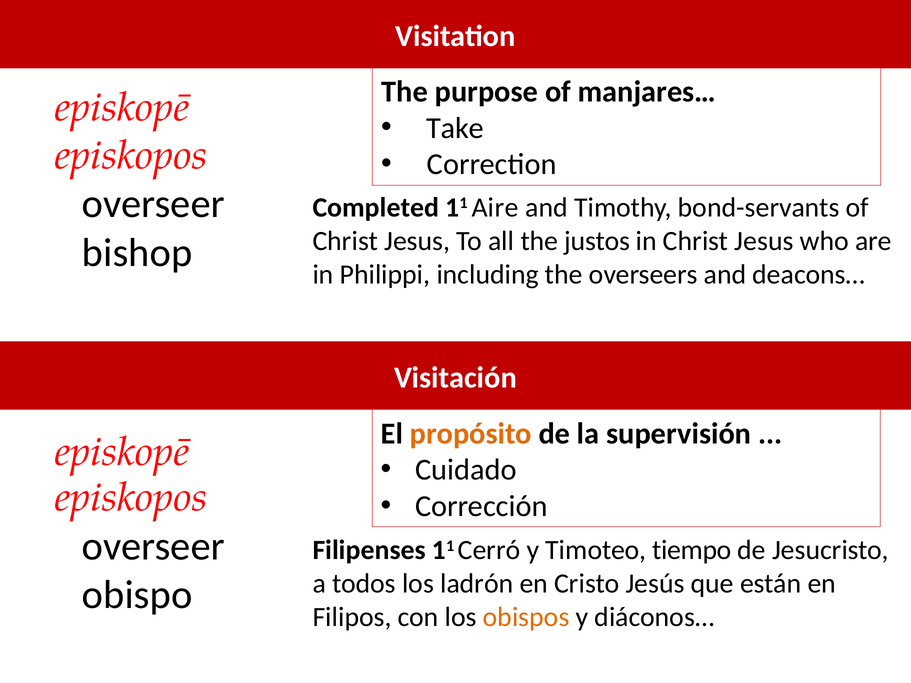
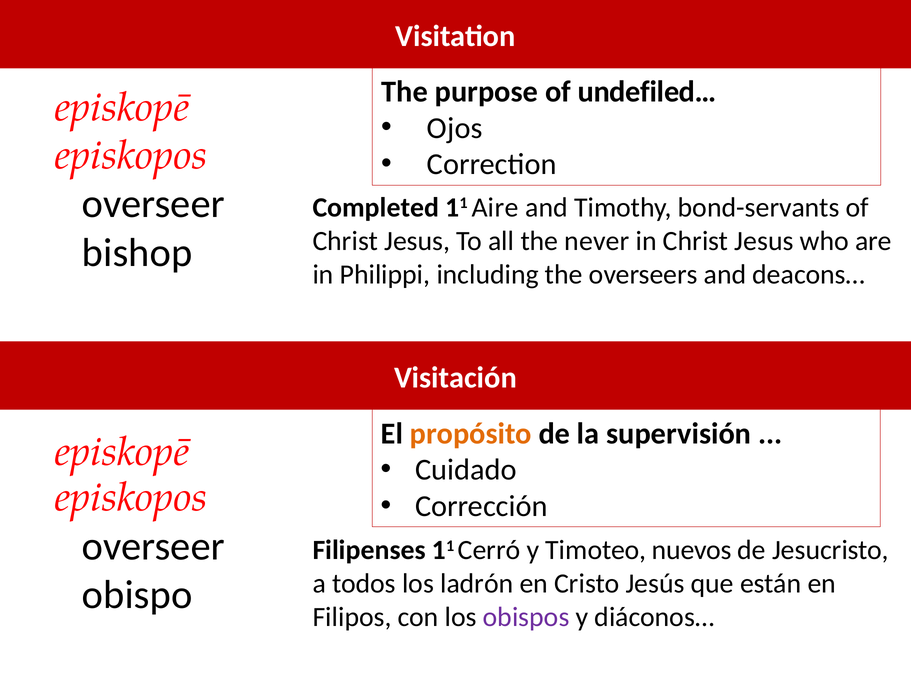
manjares…: manjares… -> undefiled…
Take: Take -> Ojos
justos: justos -> never
tiempo: tiempo -> nuevos
obispos colour: orange -> purple
